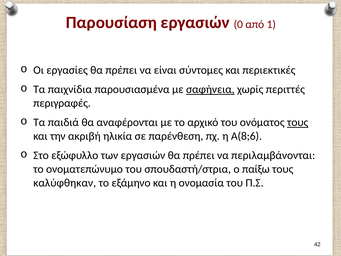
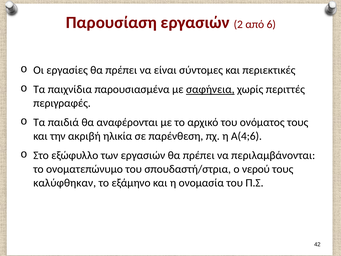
0: 0 -> 2
1: 1 -> 6
τους at (298, 122) underline: present -> none
Α(8;6: Α(8;6 -> Α(4;6
παίξω: παίξω -> νερού
